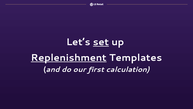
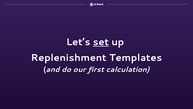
Replenishment underline: present -> none
